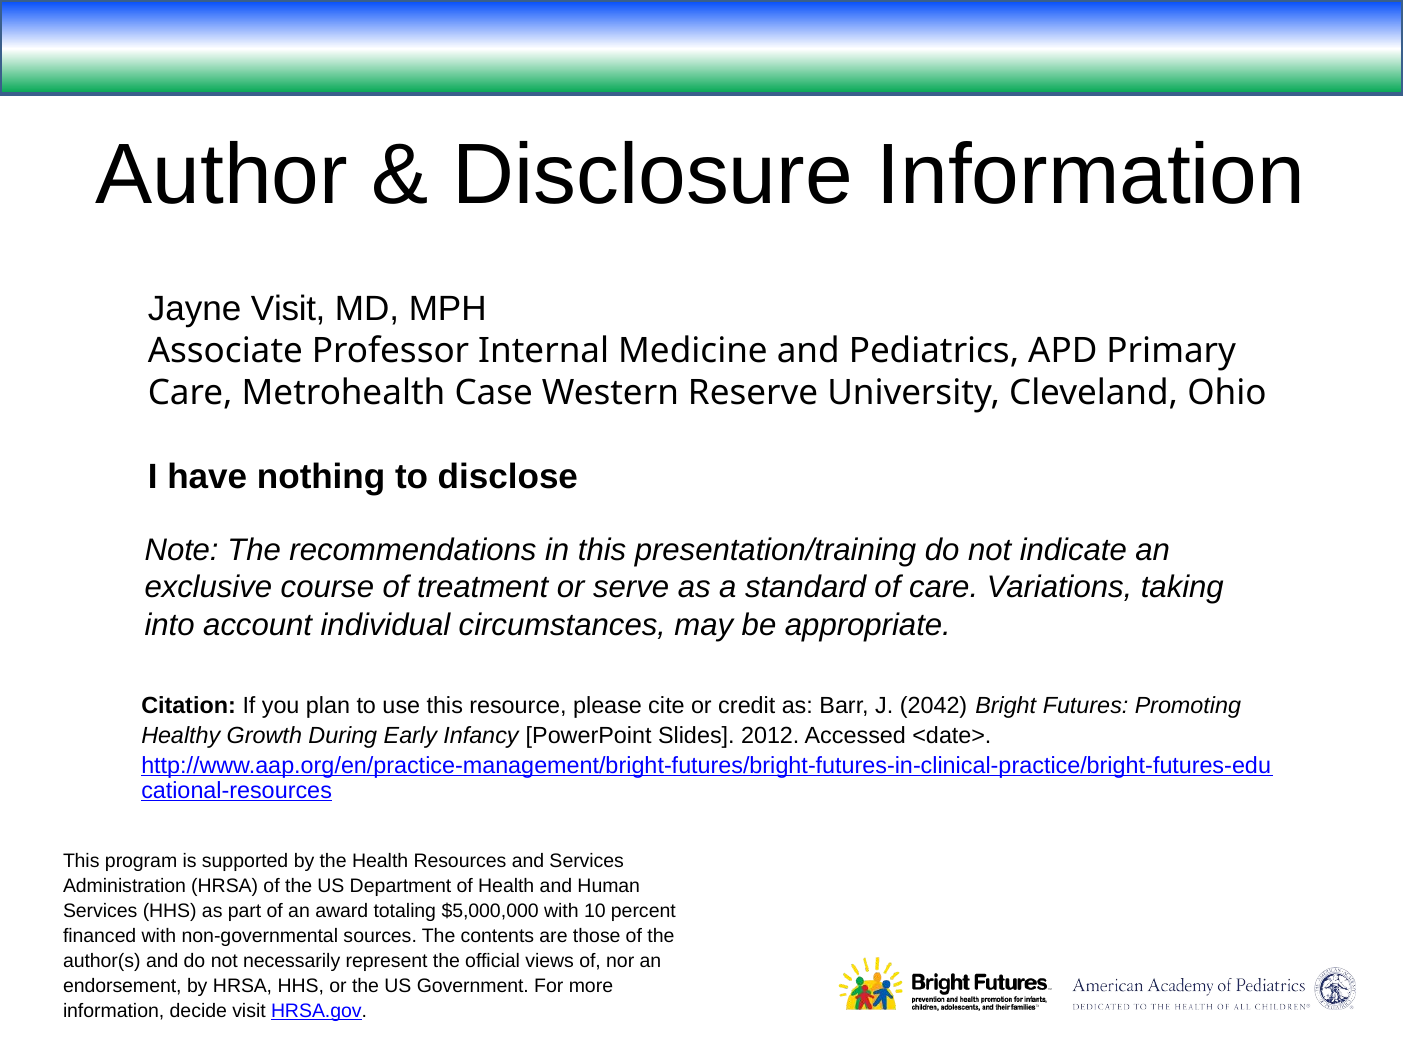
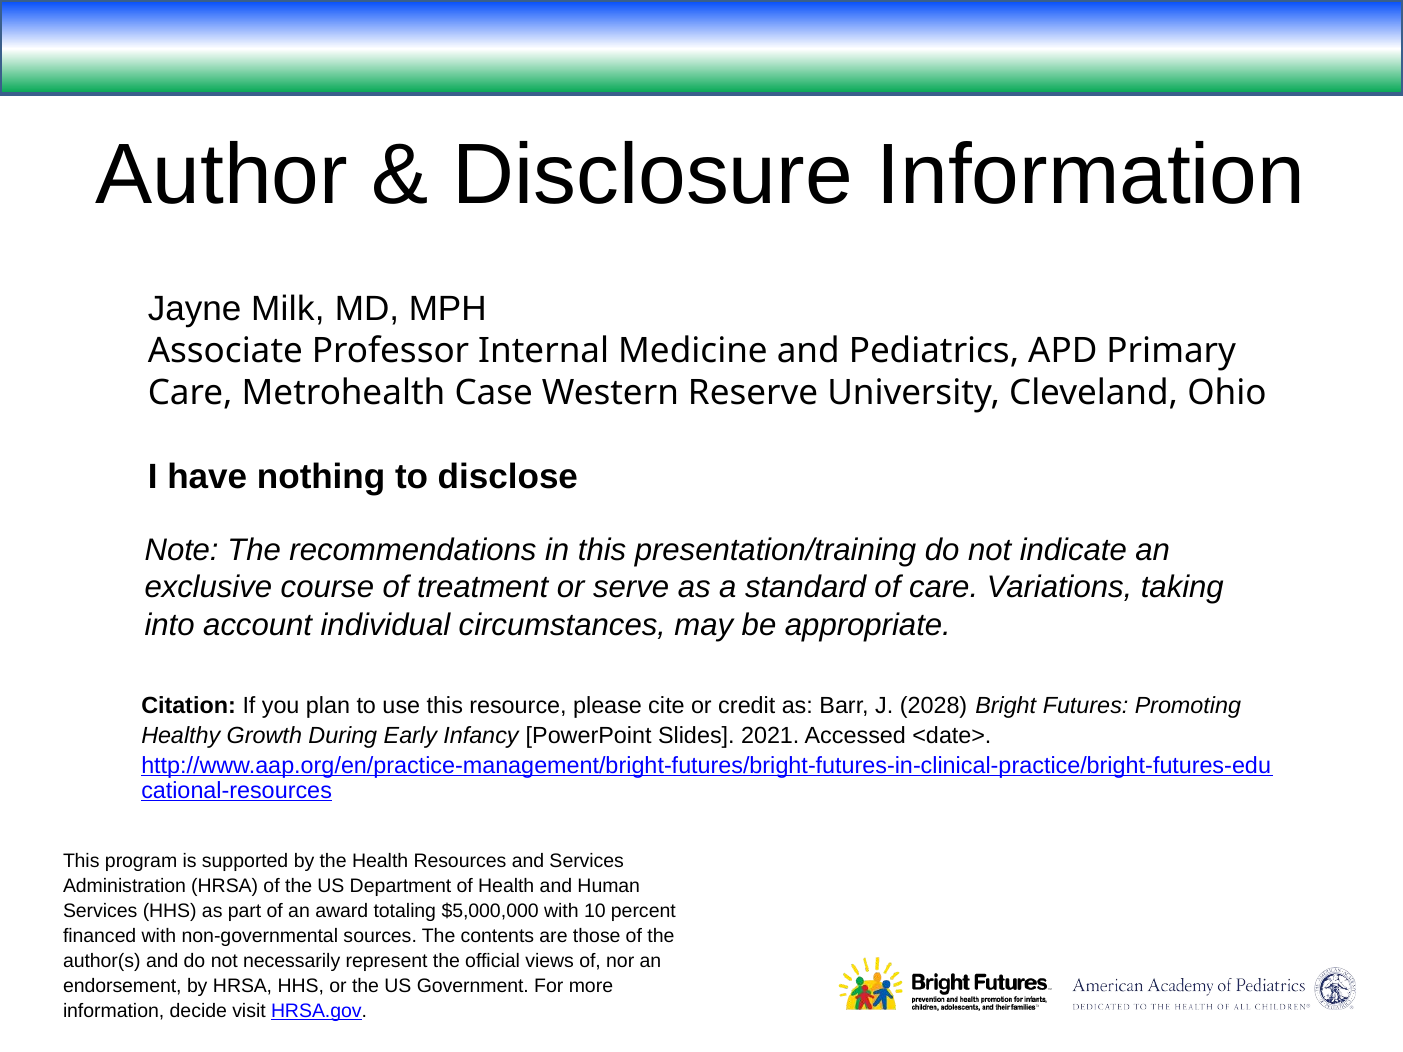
Jayne Visit: Visit -> Milk
2042: 2042 -> 2028
2012: 2012 -> 2021
